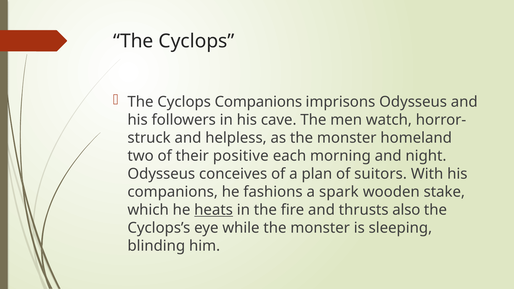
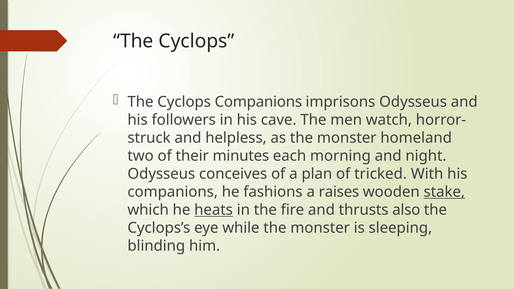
positive: positive -> minutes
suitors: suitors -> tricked
spark: spark -> raises
stake underline: none -> present
